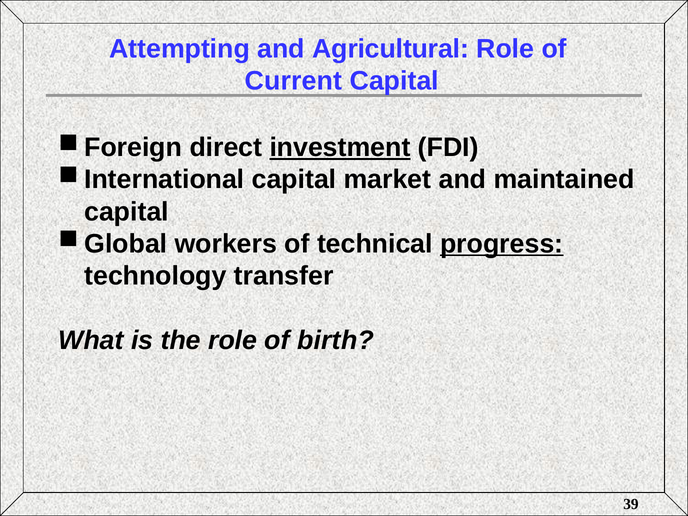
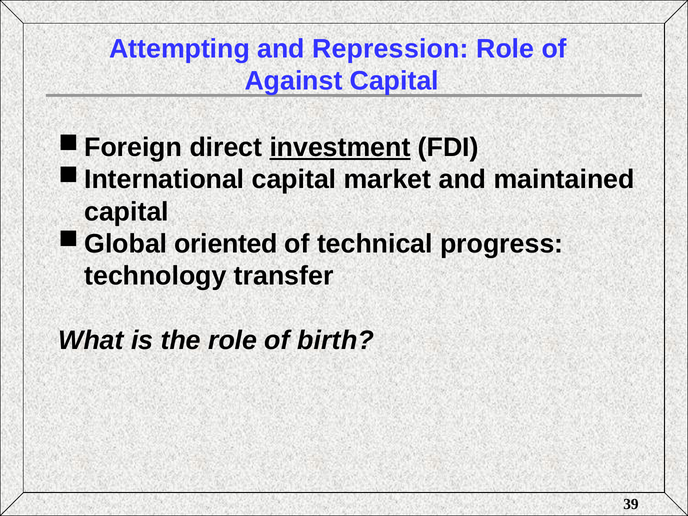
Agricultural: Agricultural -> Repression
Current: Current -> Against
workers: workers -> oriented
progress underline: present -> none
